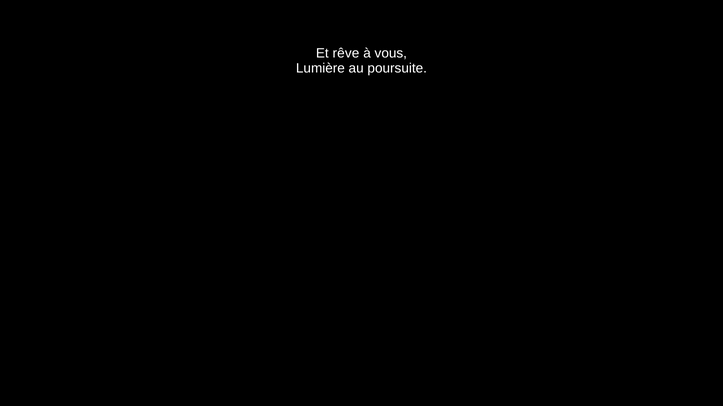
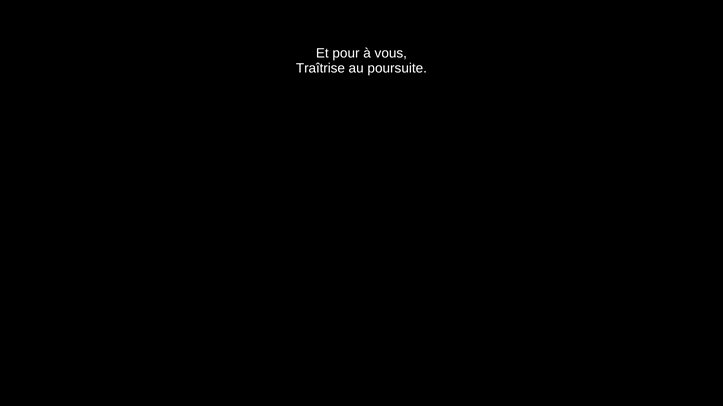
rêve: rêve -> pour
Lumière: Lumière -> Traîtrise
